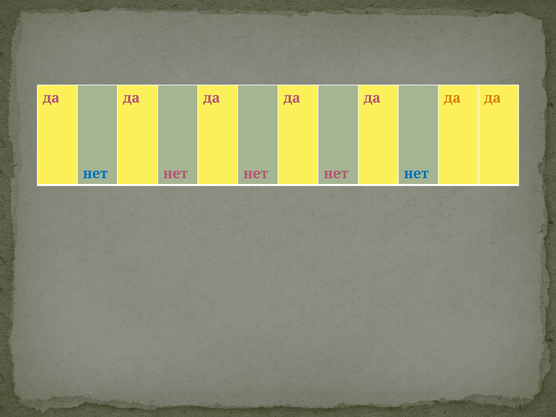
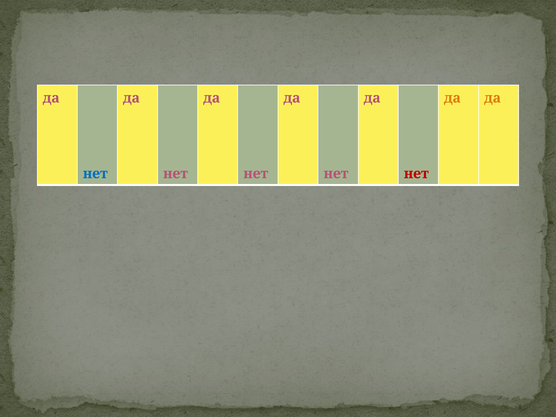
нет at (416, 174) colour: blue -> red
